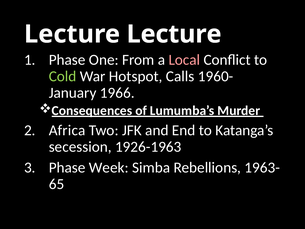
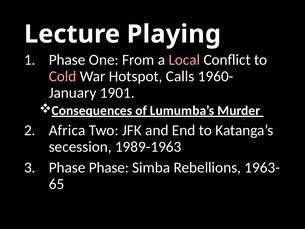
Lecture Lecture: Lecture -> Playing
Cold colour: light green -> pink
1966: 1966 -> 1901
1926-1963: 1926-1963 -> 1989-1963
Phase Week: Week -> Phase
